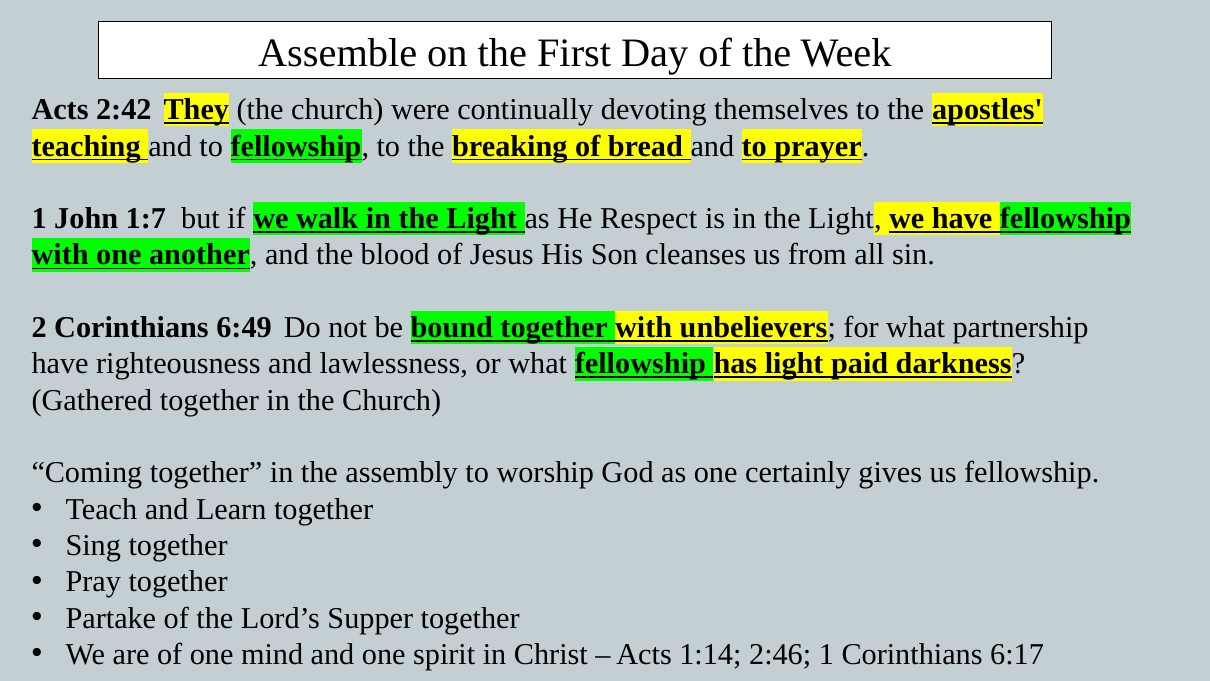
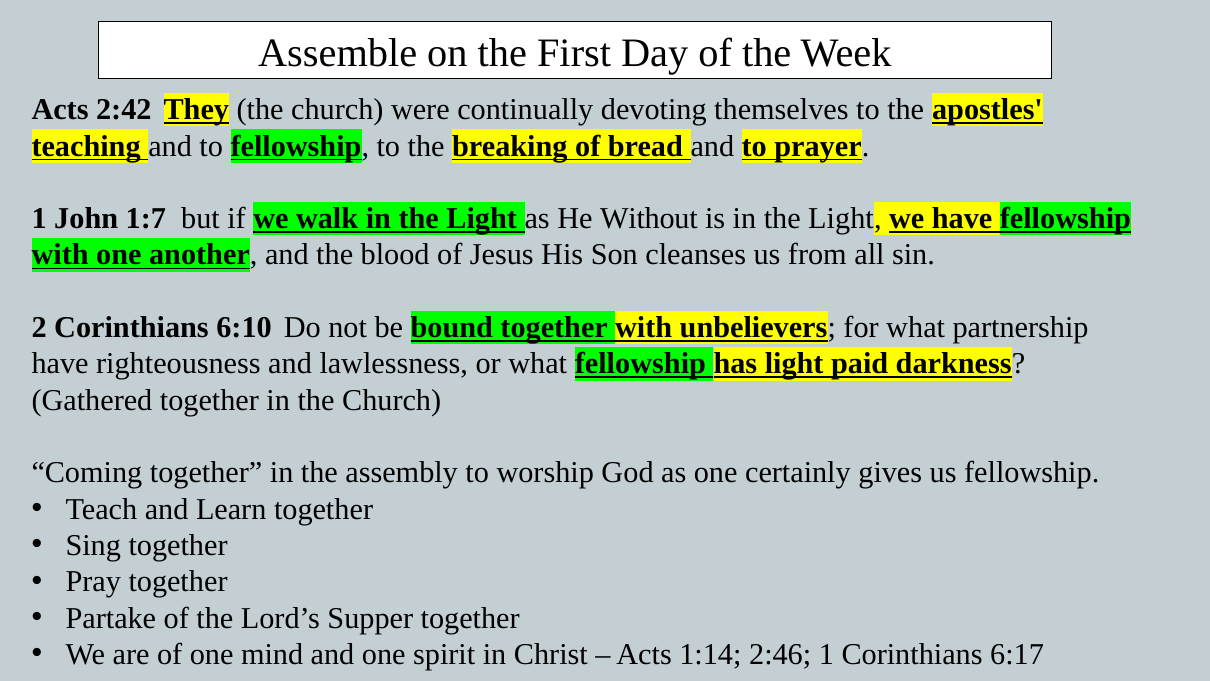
Respect: Respect -> Without
6:49: 6:49 -> 6:10
